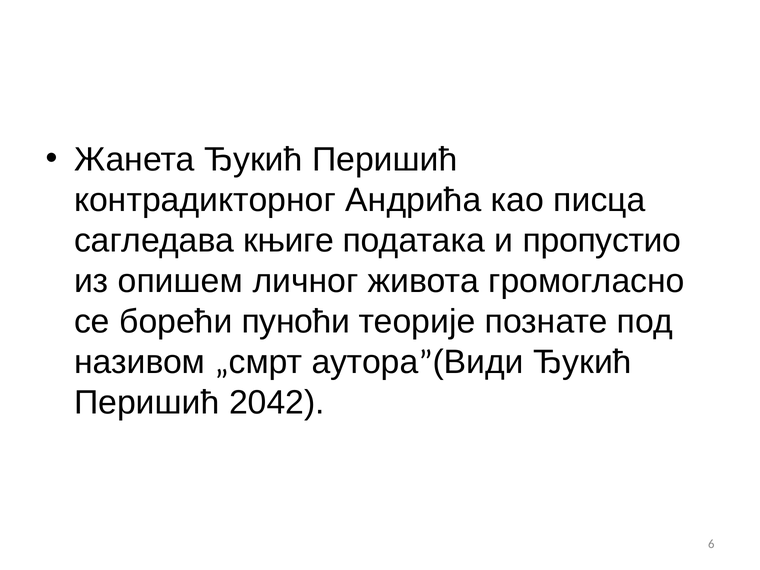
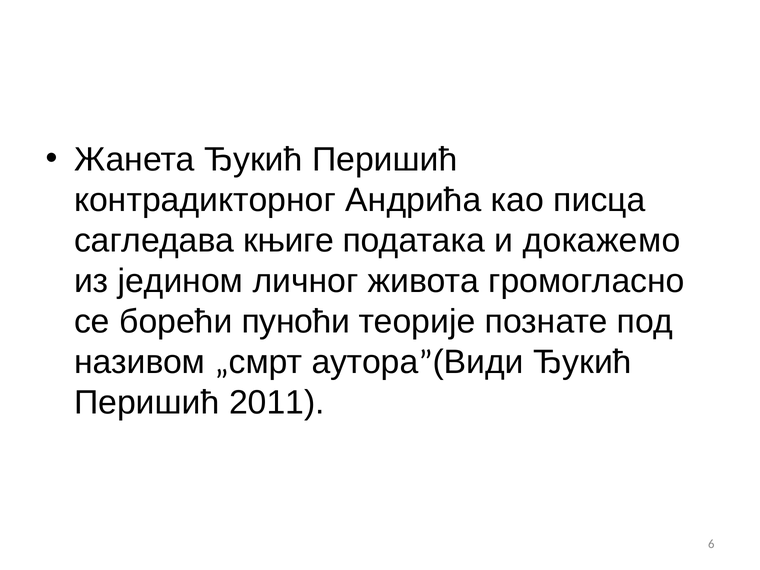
пропустио: пропустио -> докажемо
опишем: опишем -> једином
2042: 2042 -> 2011
